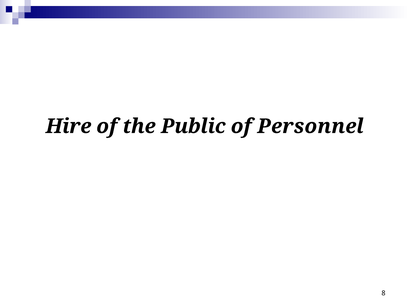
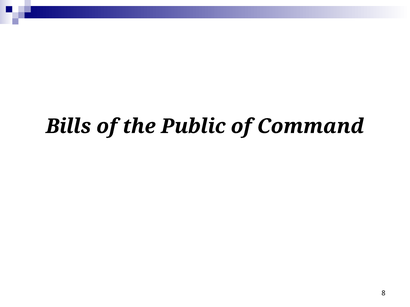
Hire: Hire -> Bills
Personnel: Personnel -> Command
